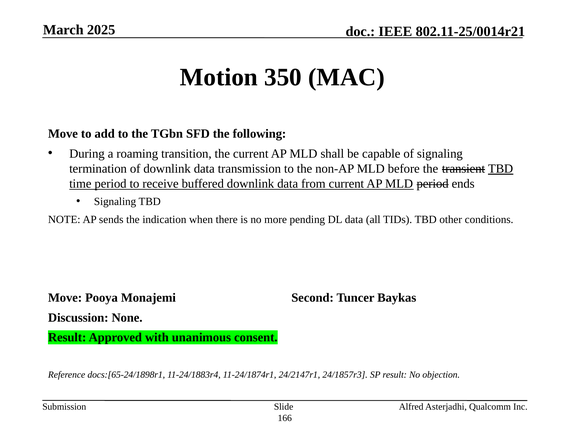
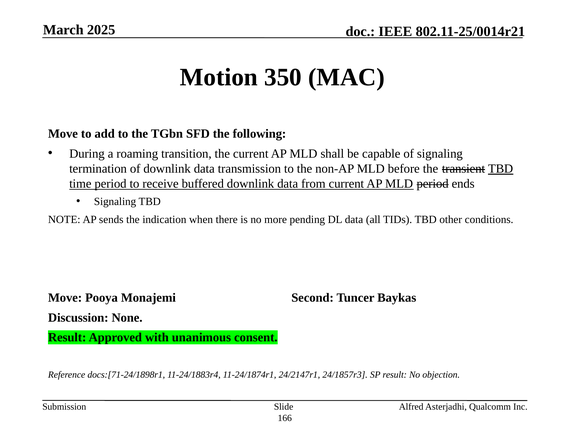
docs:[65-24/1898r1: docs:[65-24/1898r1 -> docs:[71-24/1898r1
